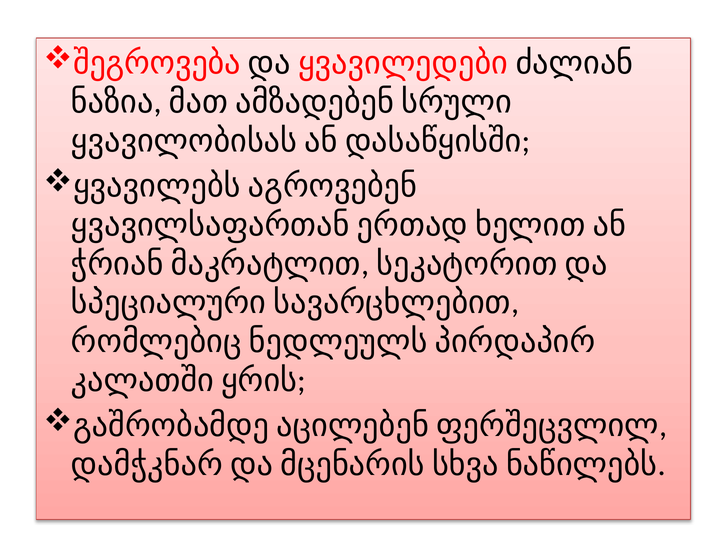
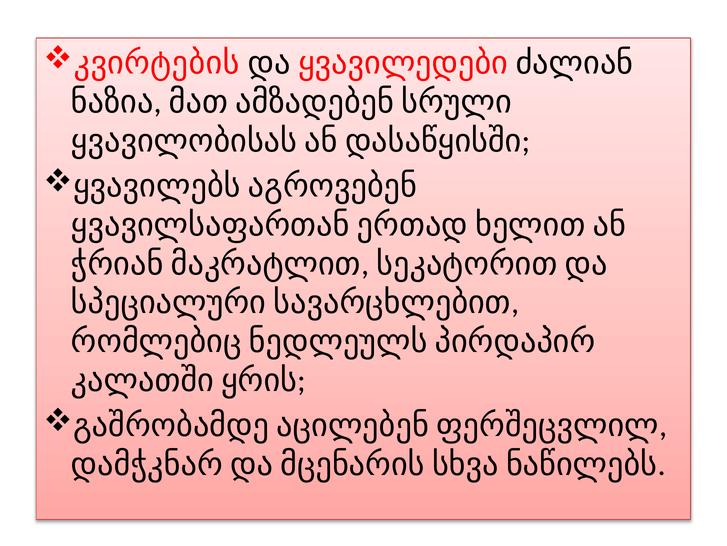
შეგროვება: შეგროვება -> კვირტების
